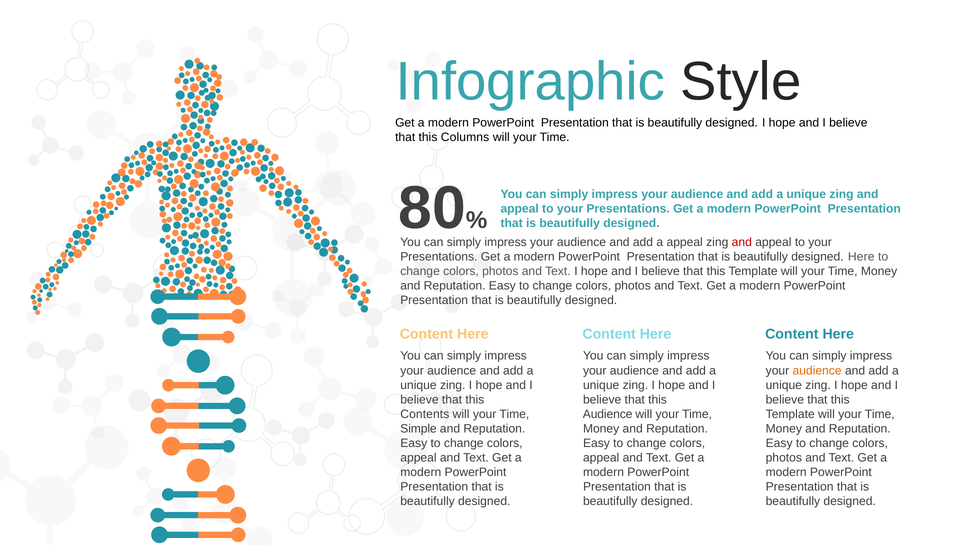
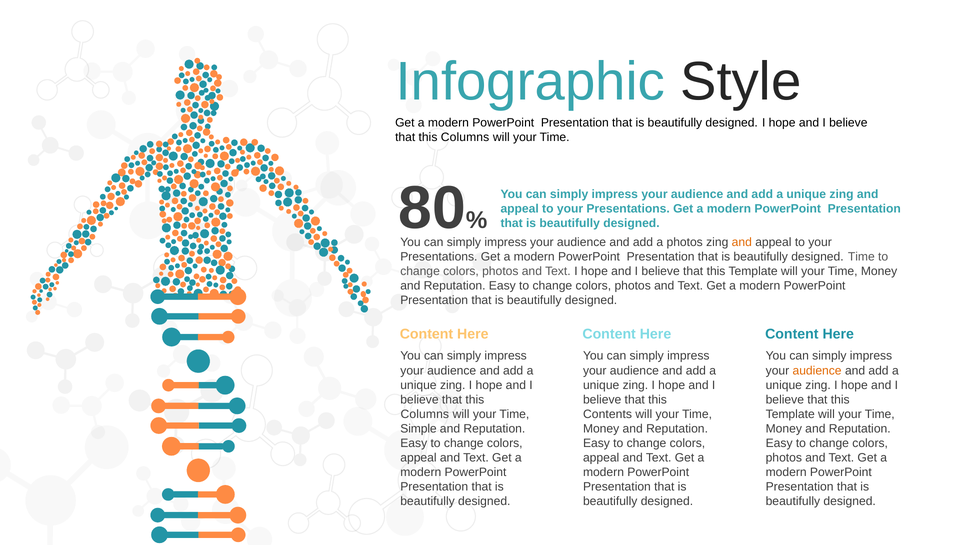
a appeal: appeal -> photos
and at (742, 242) colour: red -> orange
designed Here: Here -> Time
Contents at (425, 414): Contents -> Columns
Audience at (608, 414): Audience -> Contents
